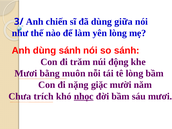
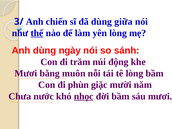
thế underline: none -> present
dùng sánh: sánh -> ngày
nặng: nặng -> phùn
trích: trích -> nước
